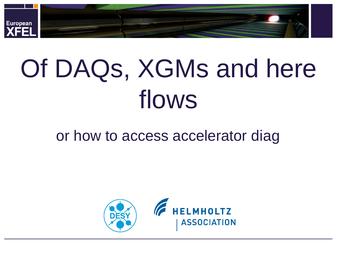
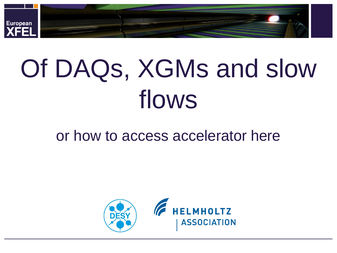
here: here -> slow
diag: diag -> here
